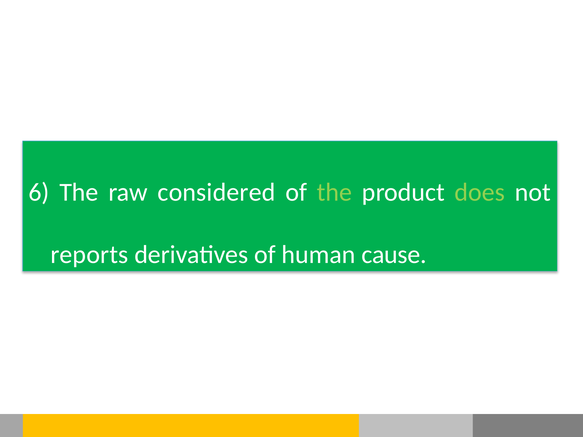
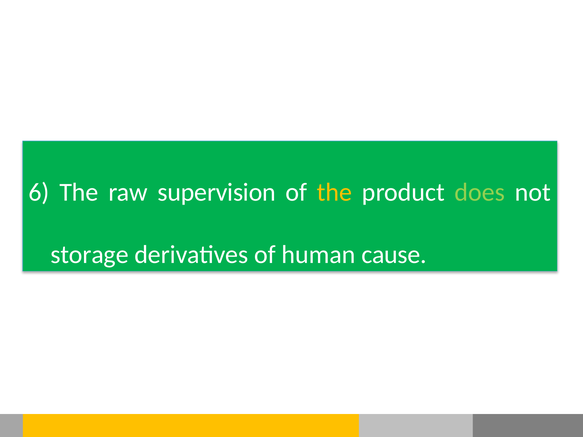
considered: considered -> supervision
the at (335, 193) colour: light green -> yellow
reports: reports -> storage
